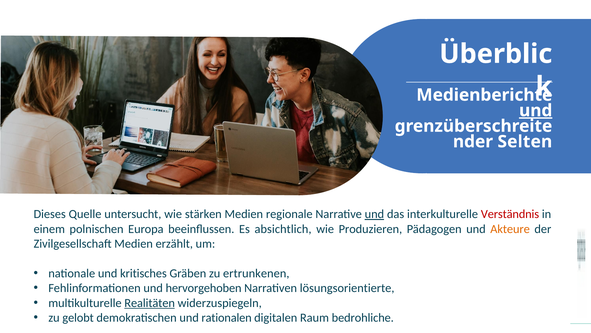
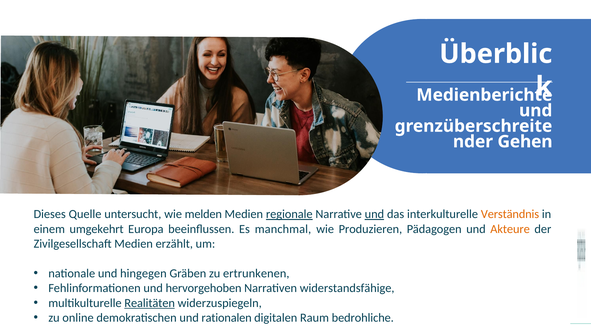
und at (536, 110) underline: present -> none
Selten: Selten -> Gehen
stärken: stärken -> melden
regionale underline: none -> present
Verständnis colour: red -> orange
polnischen: polnischen -> umgekehrt
absichtlich: absichtlich -> manchmal
kritisches: kritisches -> hingegen
lösungsorientierte: lösungsorientierte -> widerstandsfähige
gelobt: gelobt -> online
